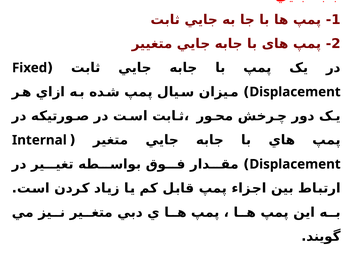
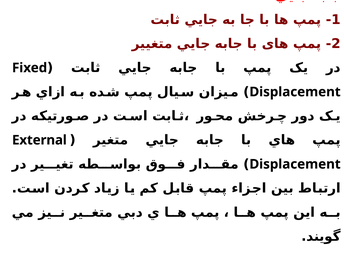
Internal: Internal -> External
